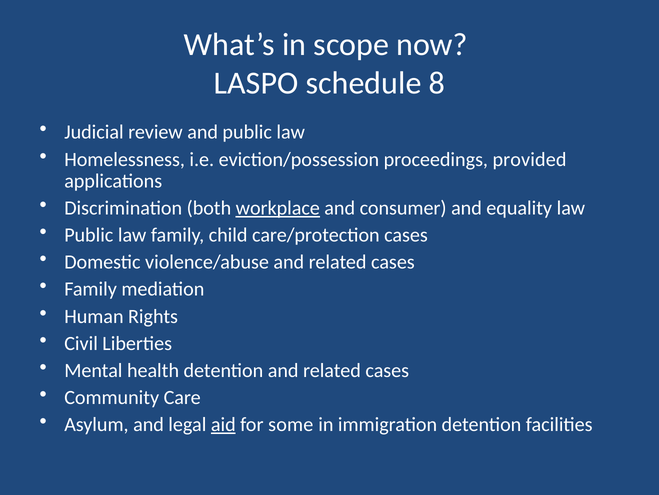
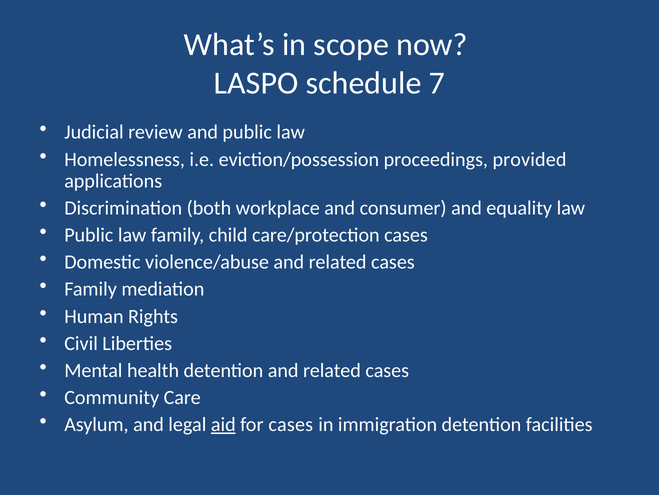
8: 8 -> 7
workplace underline: present -> none
for some: some -> cases
